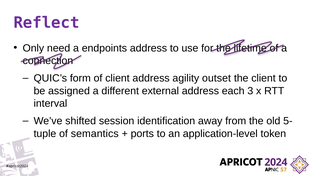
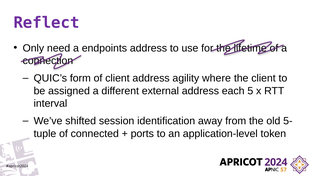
outset: outset -> where
3: 3 -> 5
semantics: semantics -> connected
